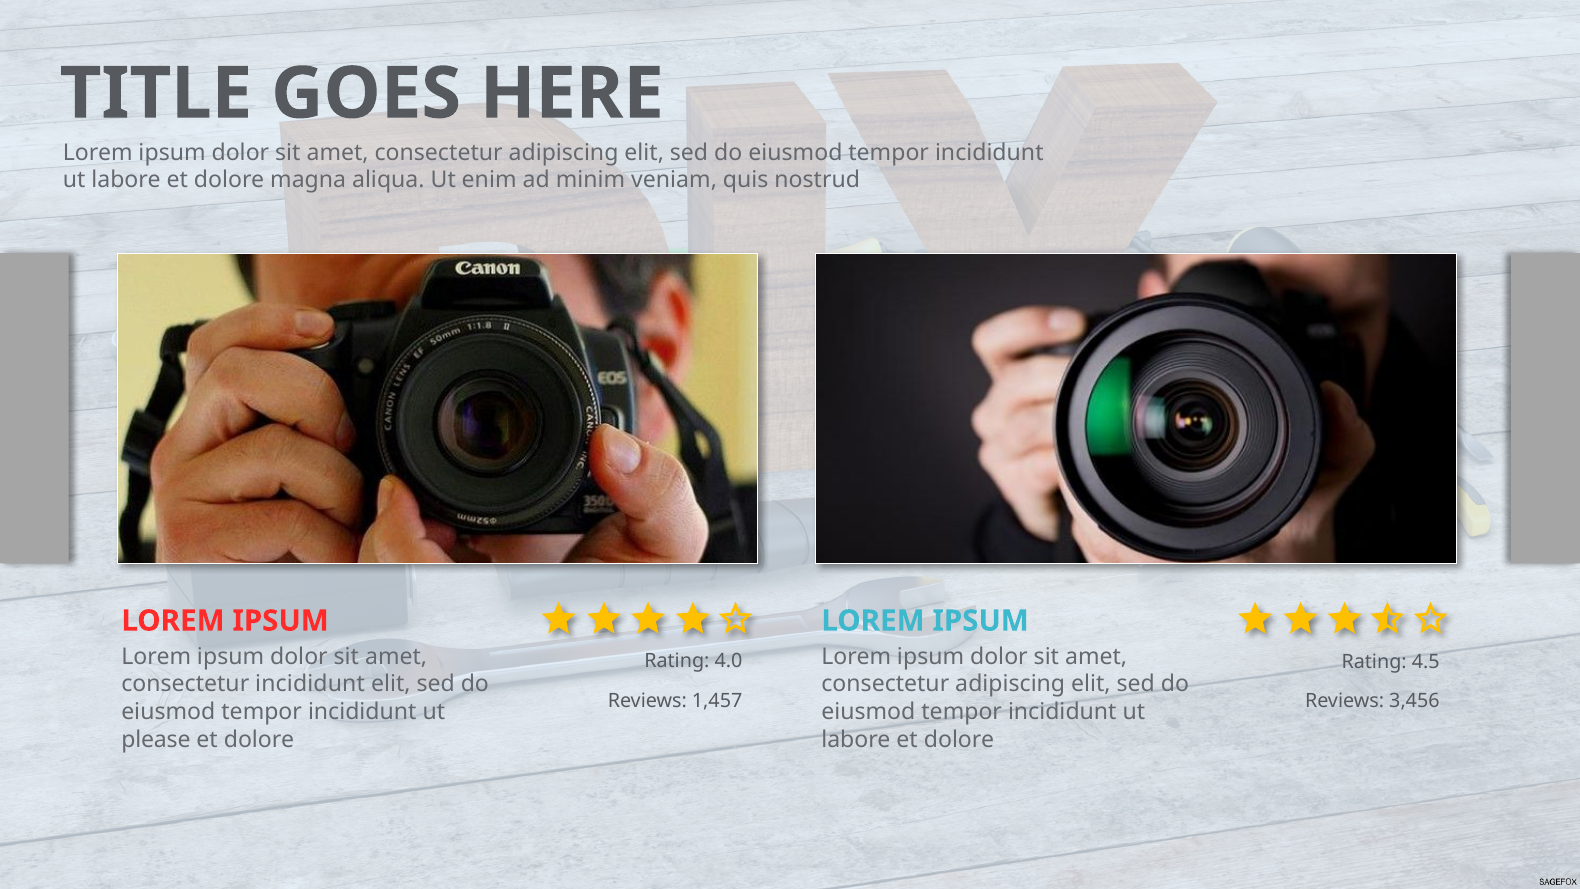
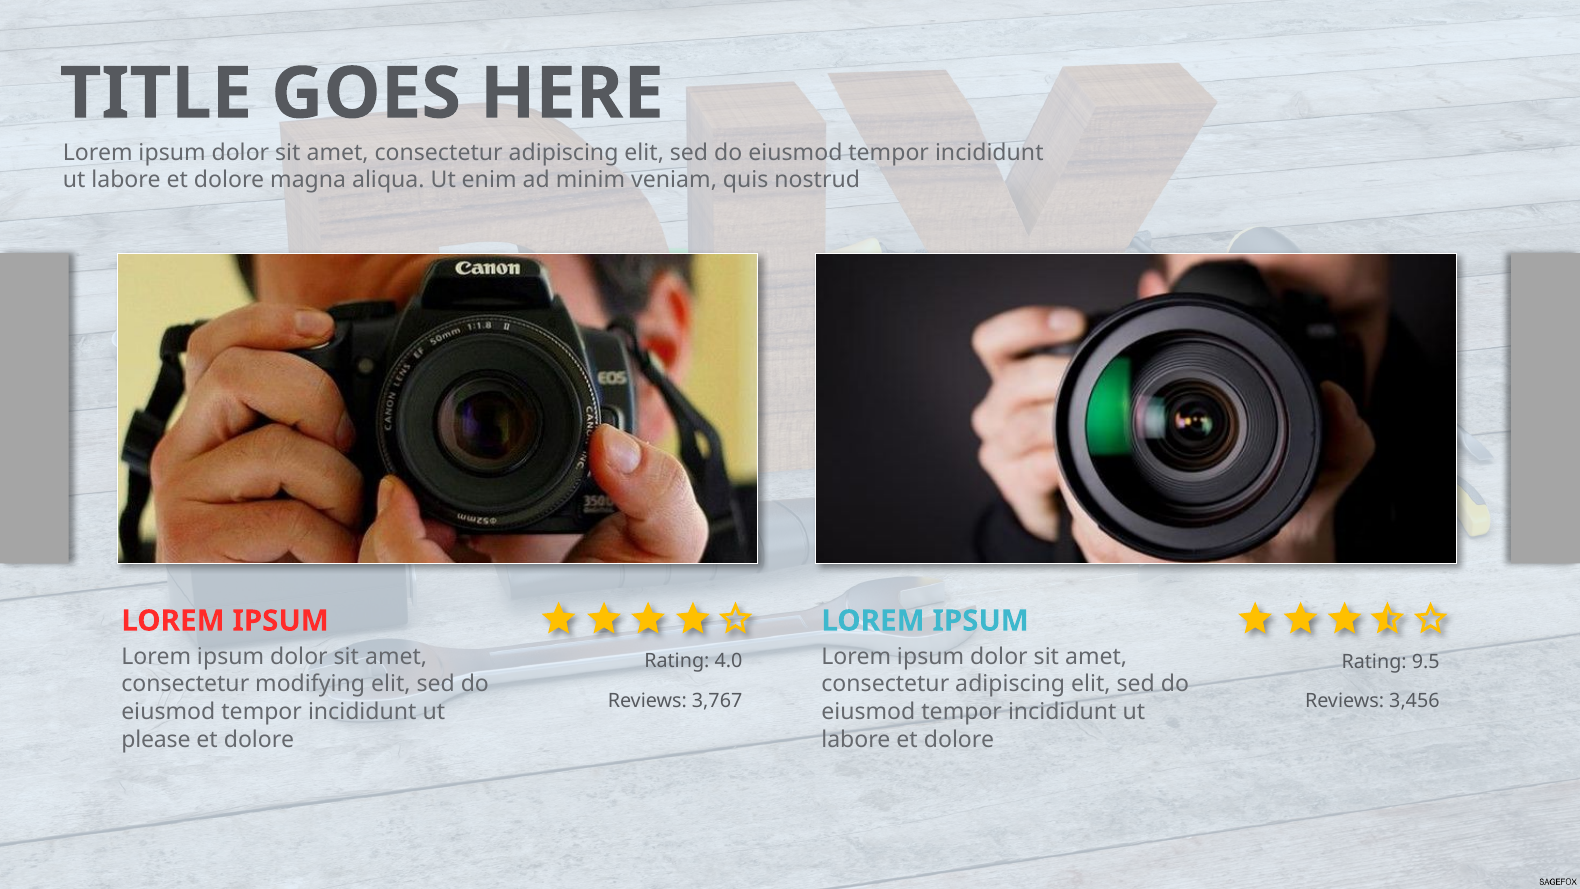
4.5: 4.5 -> 9.5
consectetur incididunt: incididunt -> modifying
1,457: 1,457 -> 3,767
